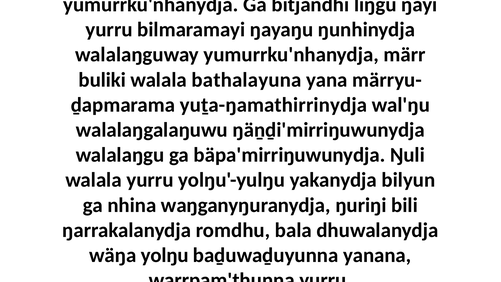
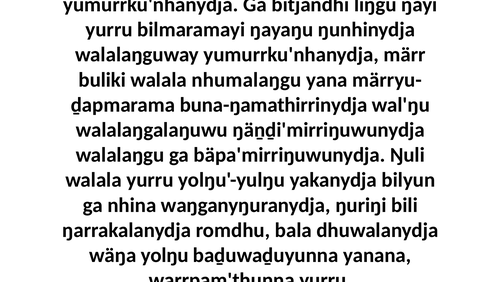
bathalayuna: bathalayuna -> nhumalaŋgu
yuṯa-ŋamathirrinydja: yuṯa-ŋamathirrinydja -> buna-ŋamathirrinydja
